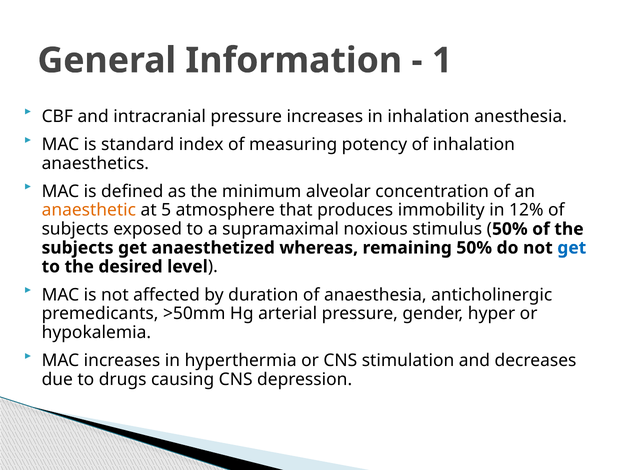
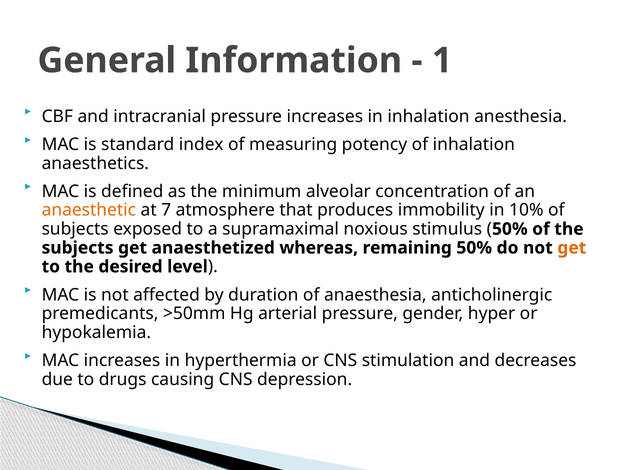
5: 5 -> 7
12%: 12% -> 10%
get at (572, 248) colour: blue -> orange
